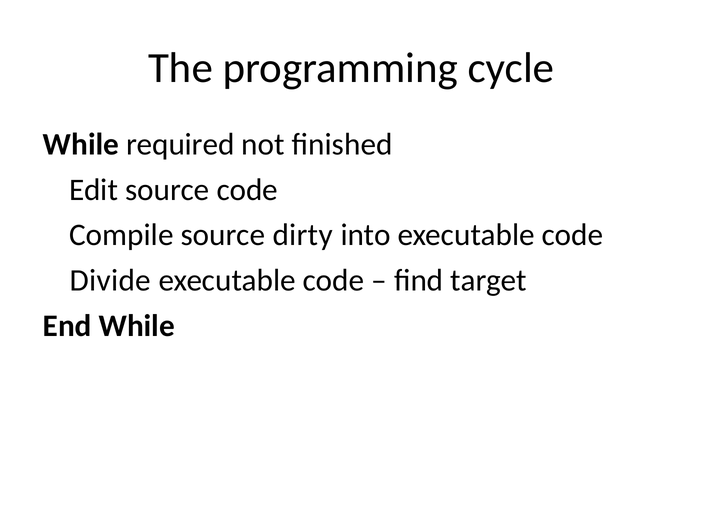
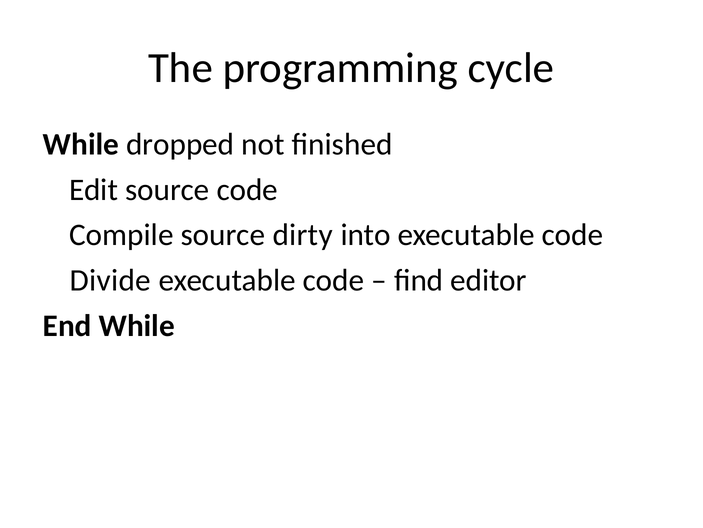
required: required -> dropped
target: target -> editor
